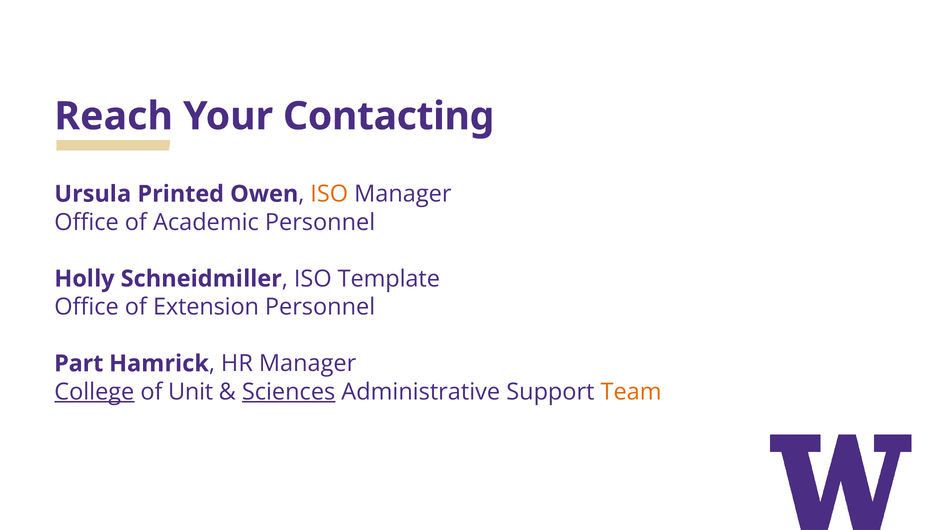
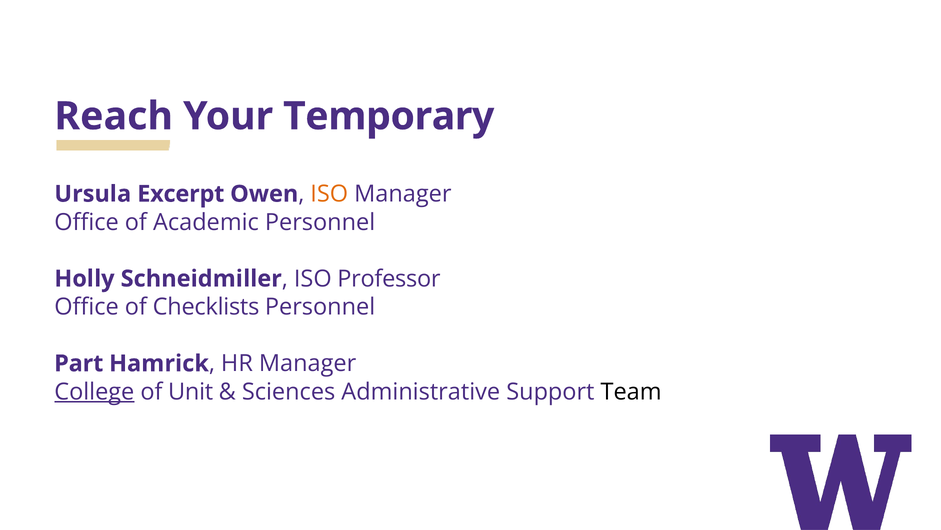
Contacting: Contacting -> Temporary
Printed: Printed -> Excerpt
Template: Template -> Professor
Extension: Extension -> Checklists
Sciences underline: present -> none
Team colour: orange -> black
